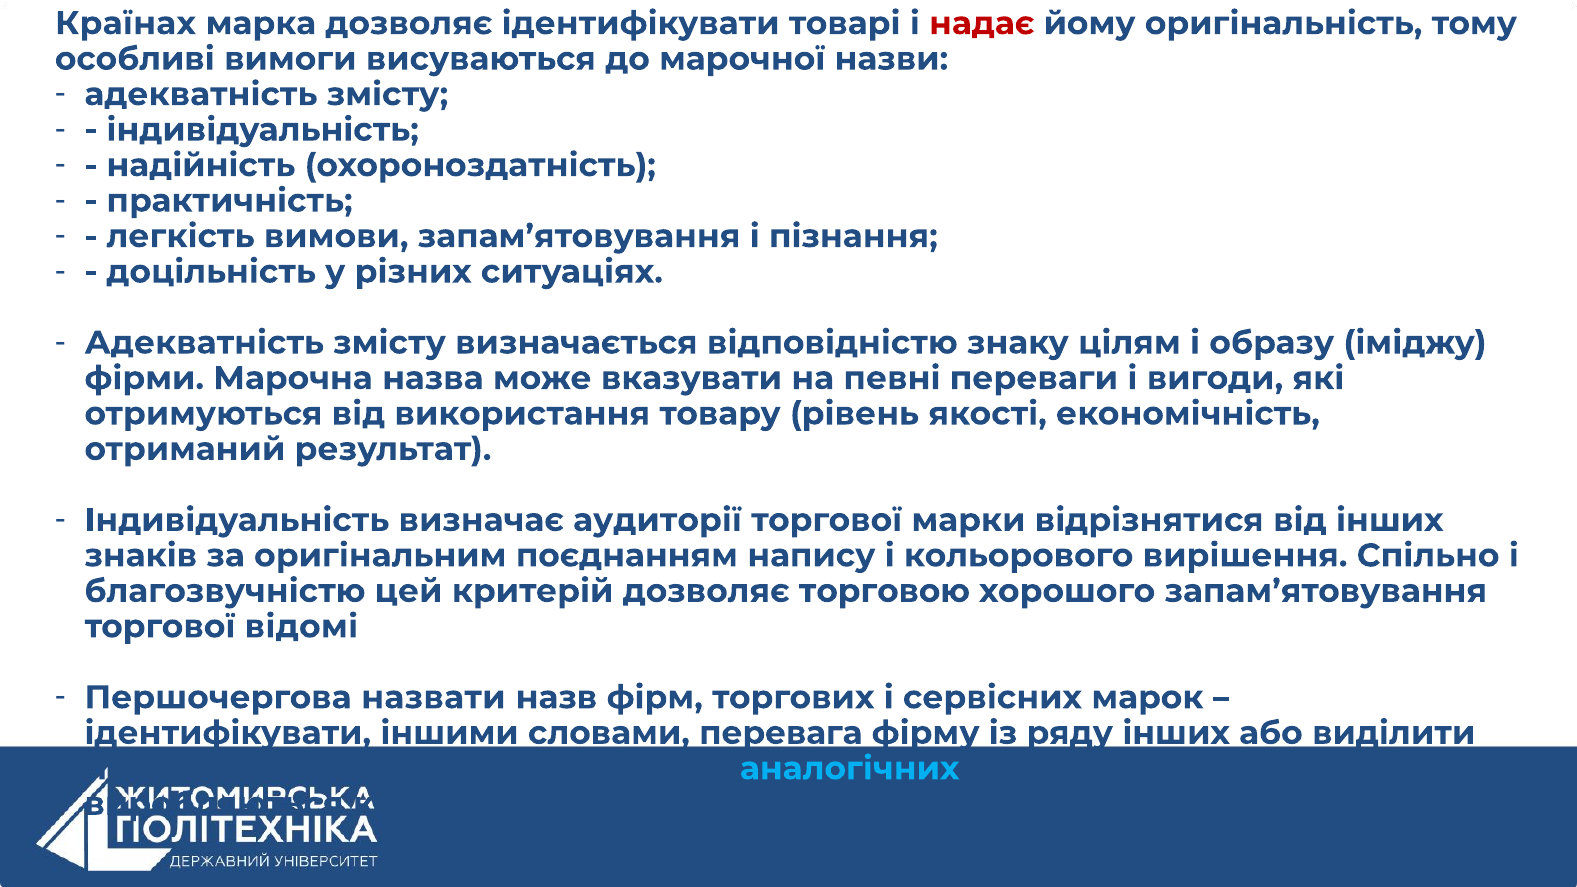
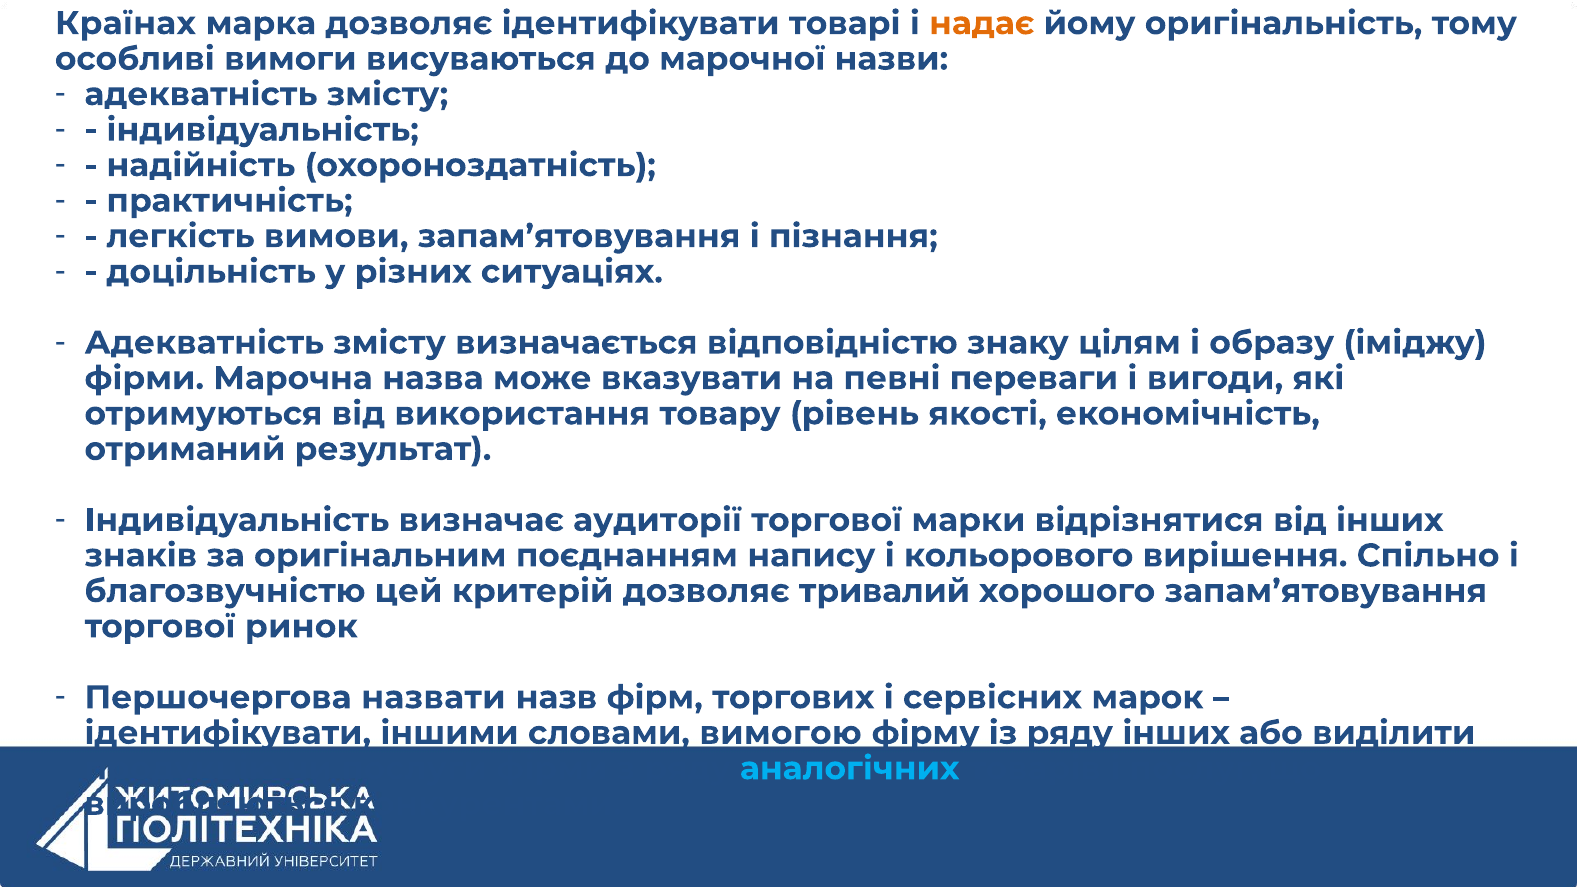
надає colour: red -> orange
торговою: торговою -> тривалий
відомі: відомі -> ринок
перевага: перевага -> вимогою
